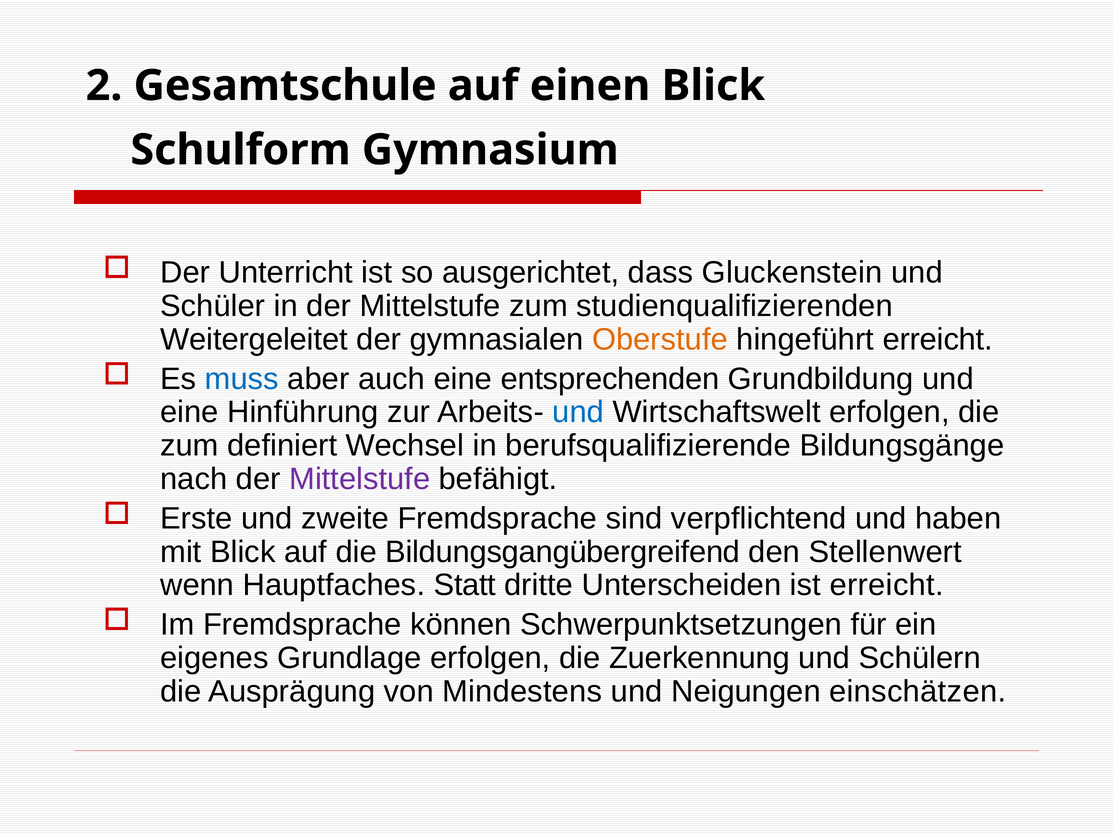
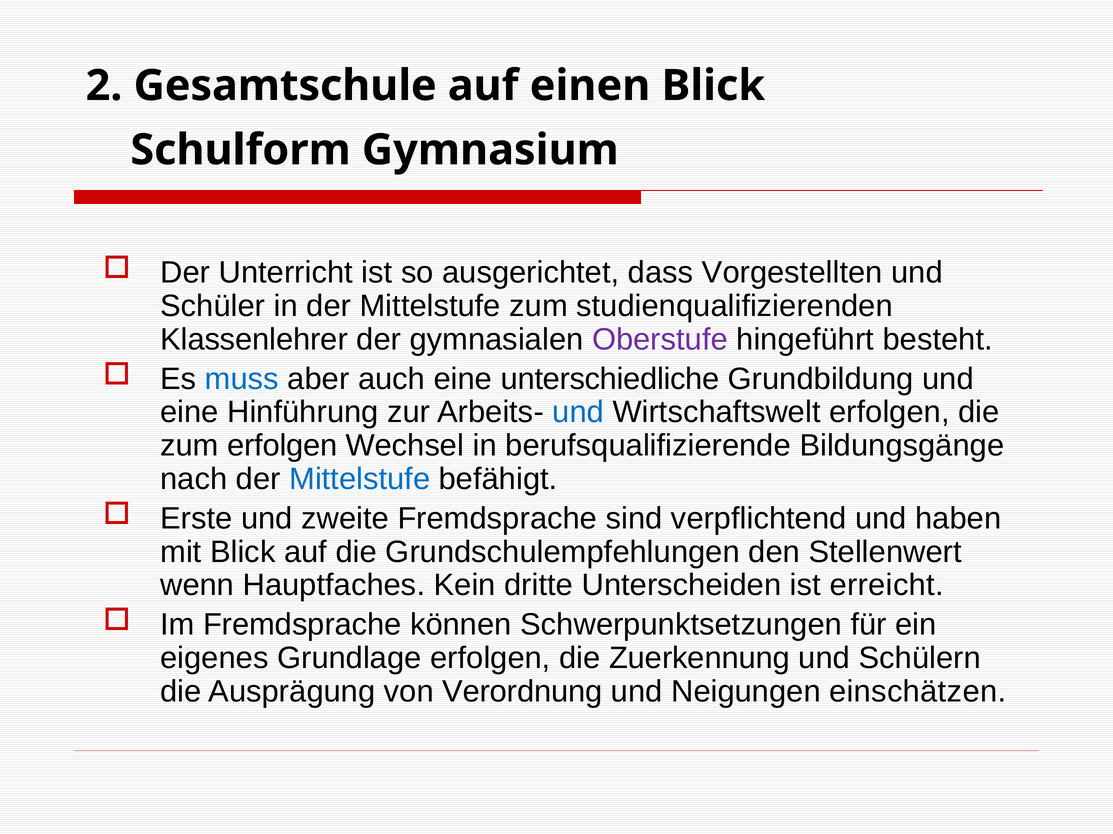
Gluckenstein: Gluckenstein -> Vorgestellten
Weitergeleitet: Weitergeleitet -> Klassenlehrer
Oberstufe colour: orange -> purple
hingeführt erreicht: erreicht -> besteht
entsprechenden: entsprechenden -> unterschiedliche
zum definiert: definiert -> erfolgen
Mittelstufe at (360, 479) colour: purple -> blue
Bildungsgangübergreifend: Bildungsgangübergreifend -> Grundschulempfehlungen
Statt: Statt -> Kein
Mindestens: Mindestens -> Verordnung
